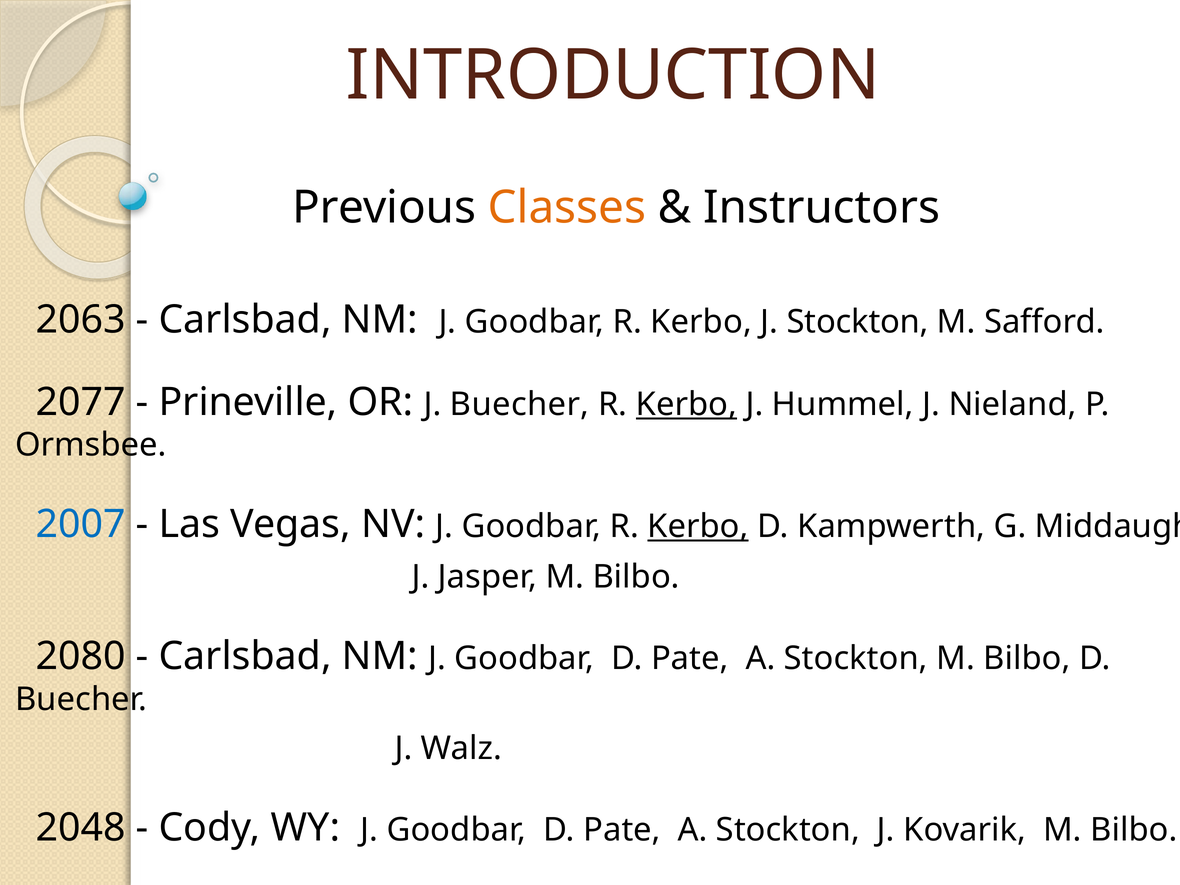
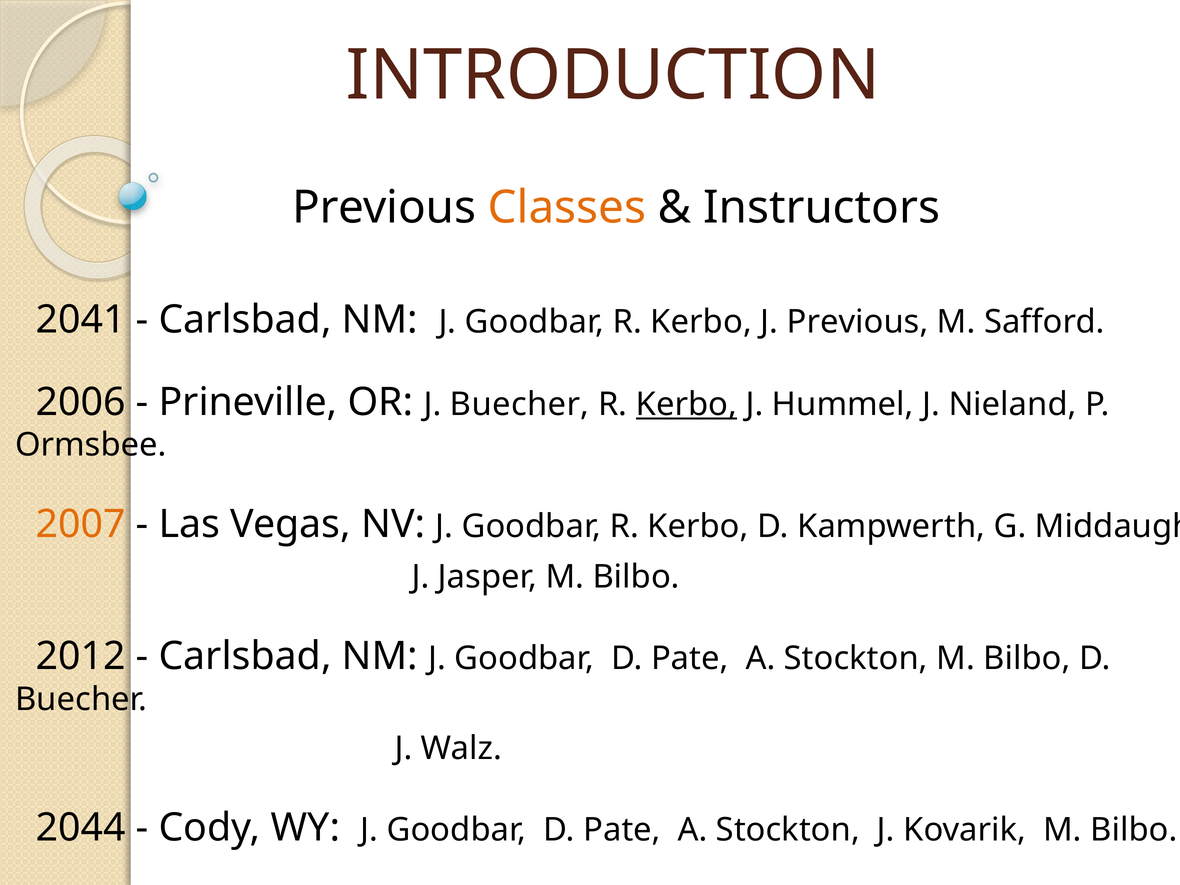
2063: 2063 -> 2041
J Stockton: Stockton -> Previous
2077: 2077 -> 2006
2007 colour: blue -> orange
Kerbo at (698, 527) underline: present -> none
2080: 2080 -> 2012
2048: 2048 -> 2044
